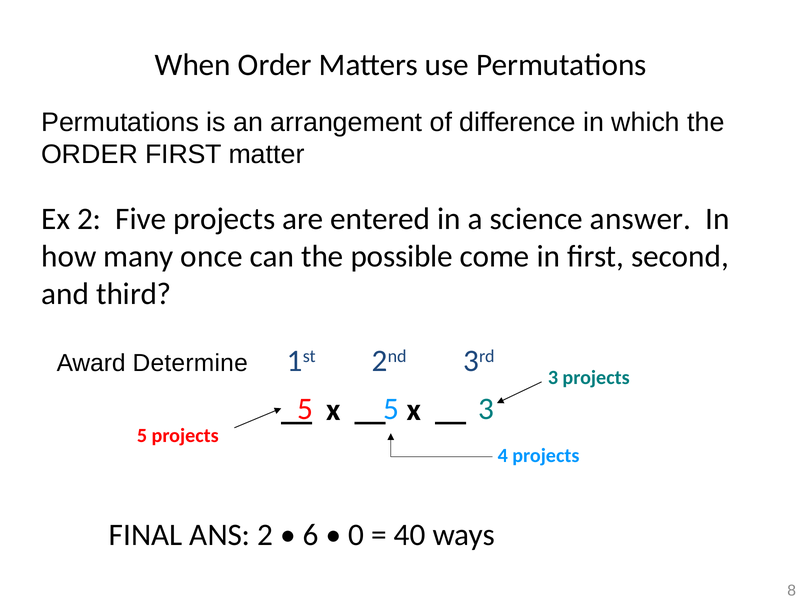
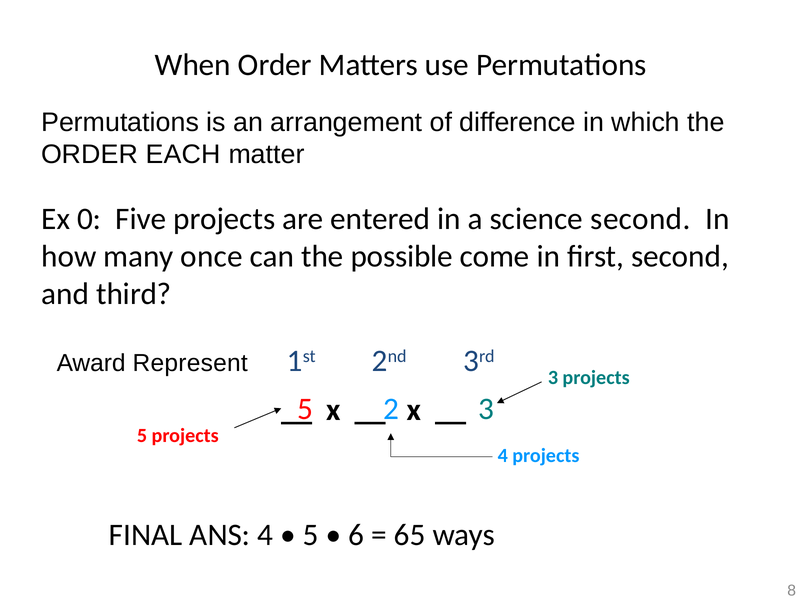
ORDER FIRST: FIRST -> EACH
Ex 2: 2 -> 0
science answer: answer -> second
Determine: Determine -> Represent
5 at (391, 409): 5 -> 2
ANS 2: 2 -> 4
6 at (311, 535): 6 -> 5
0: 0 -> 6
40: 40 -> 65
